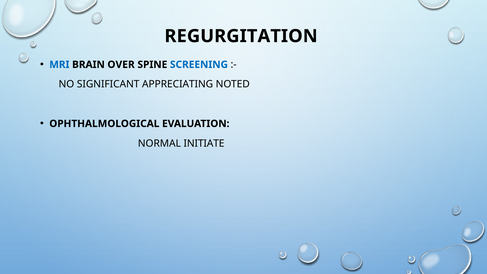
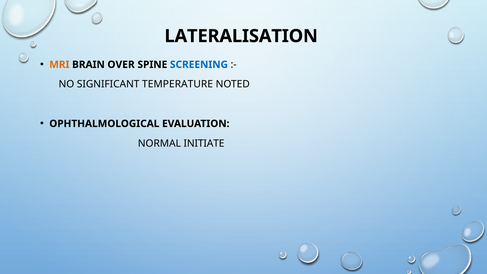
REGURGITATION: REGURGITATION -> LATERALISATION
MRI colour: blue -> orange
APPRECIATING: APPRECIATING -> TEMPERATURE
